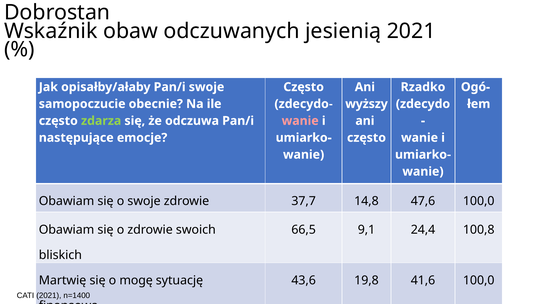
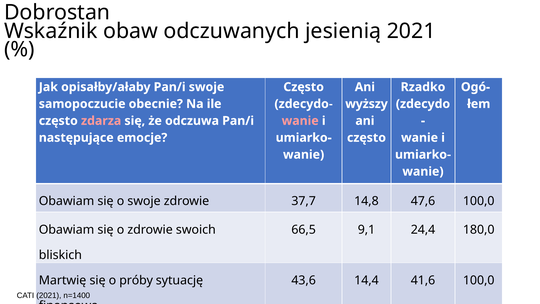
zdarza colour: light green -> pink
100,8: 100,8 -> 180,0
mogę: mogę -> próby
19,8: 19,8 -> 14,4
